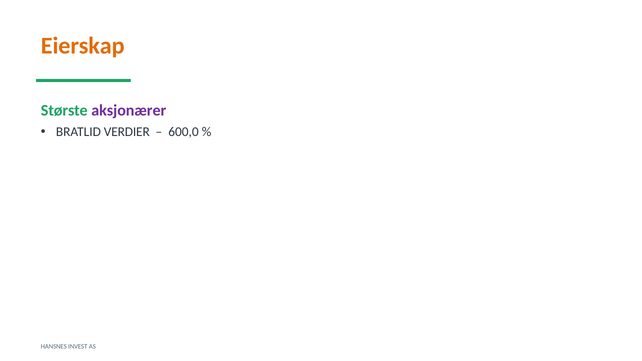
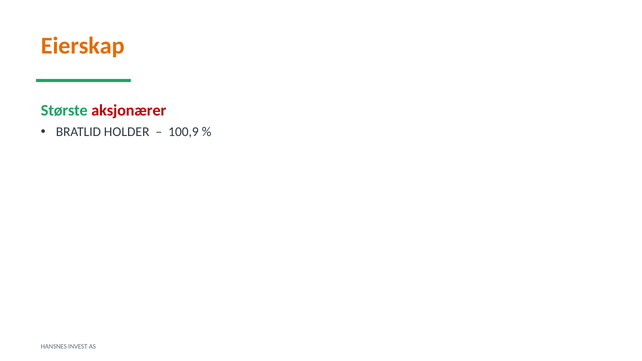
aksjonærer colour: purple -> red
VERDIER: VERDIER -> HOLDER
600,0: 600,0 -> 100,9
